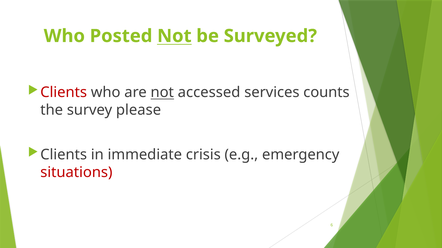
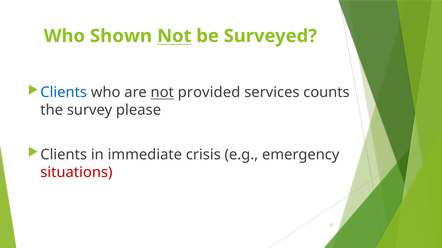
Posted: Posted -> Shown
Clients at (64, 93) colour: red -> blue
accessed: accessed -> provided
